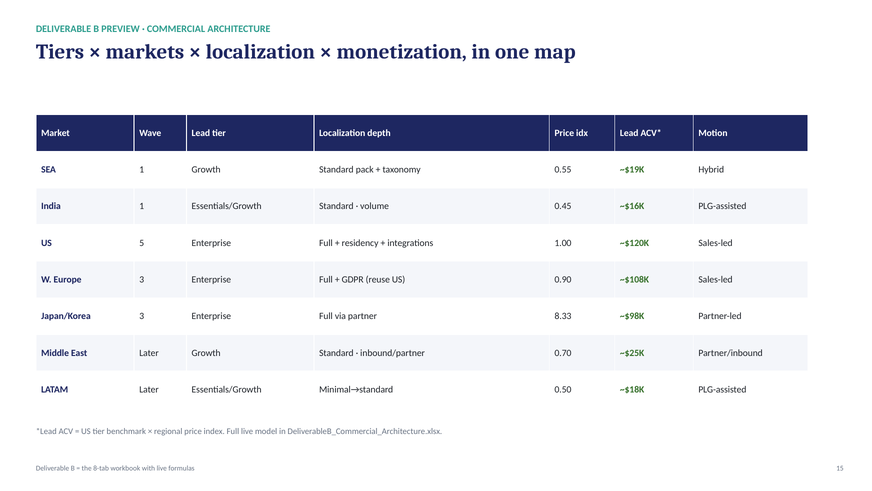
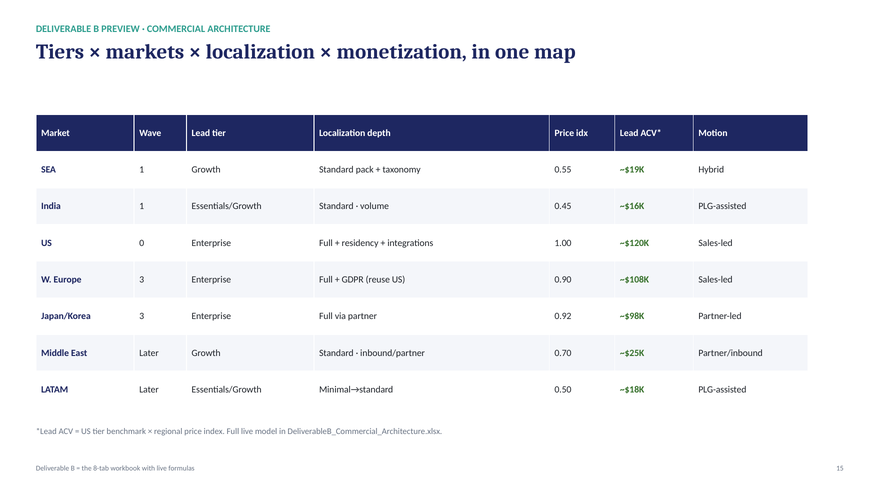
5: 5 -> 0
8.33: 8.33 -> 0.92
